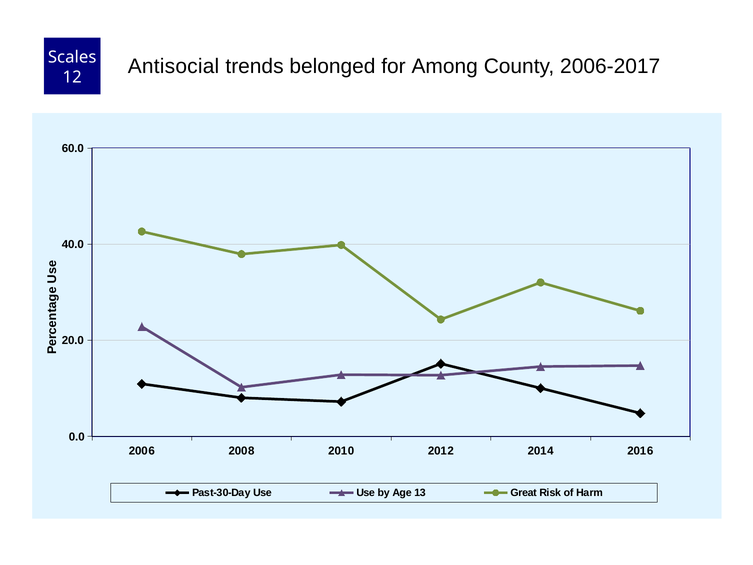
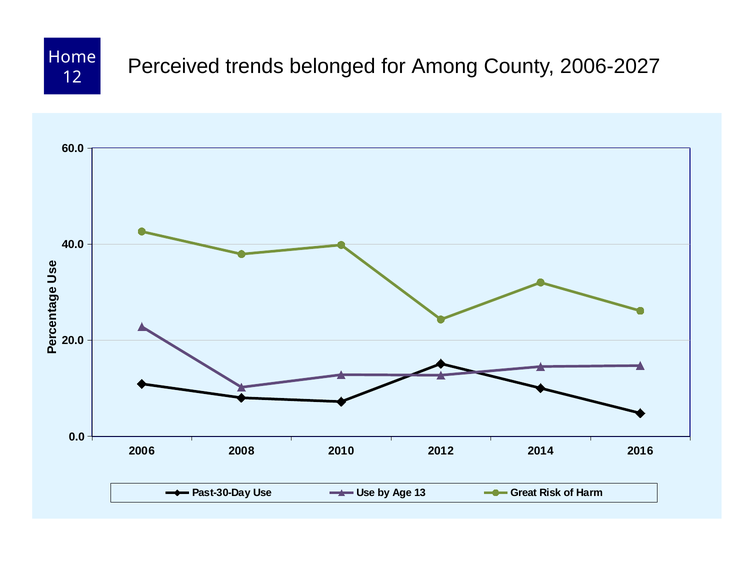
Scales: Scales -> Home
Antisocial: Antisocial -> Perceived
2006-2017: 2006-2017 -> 2006-2027
